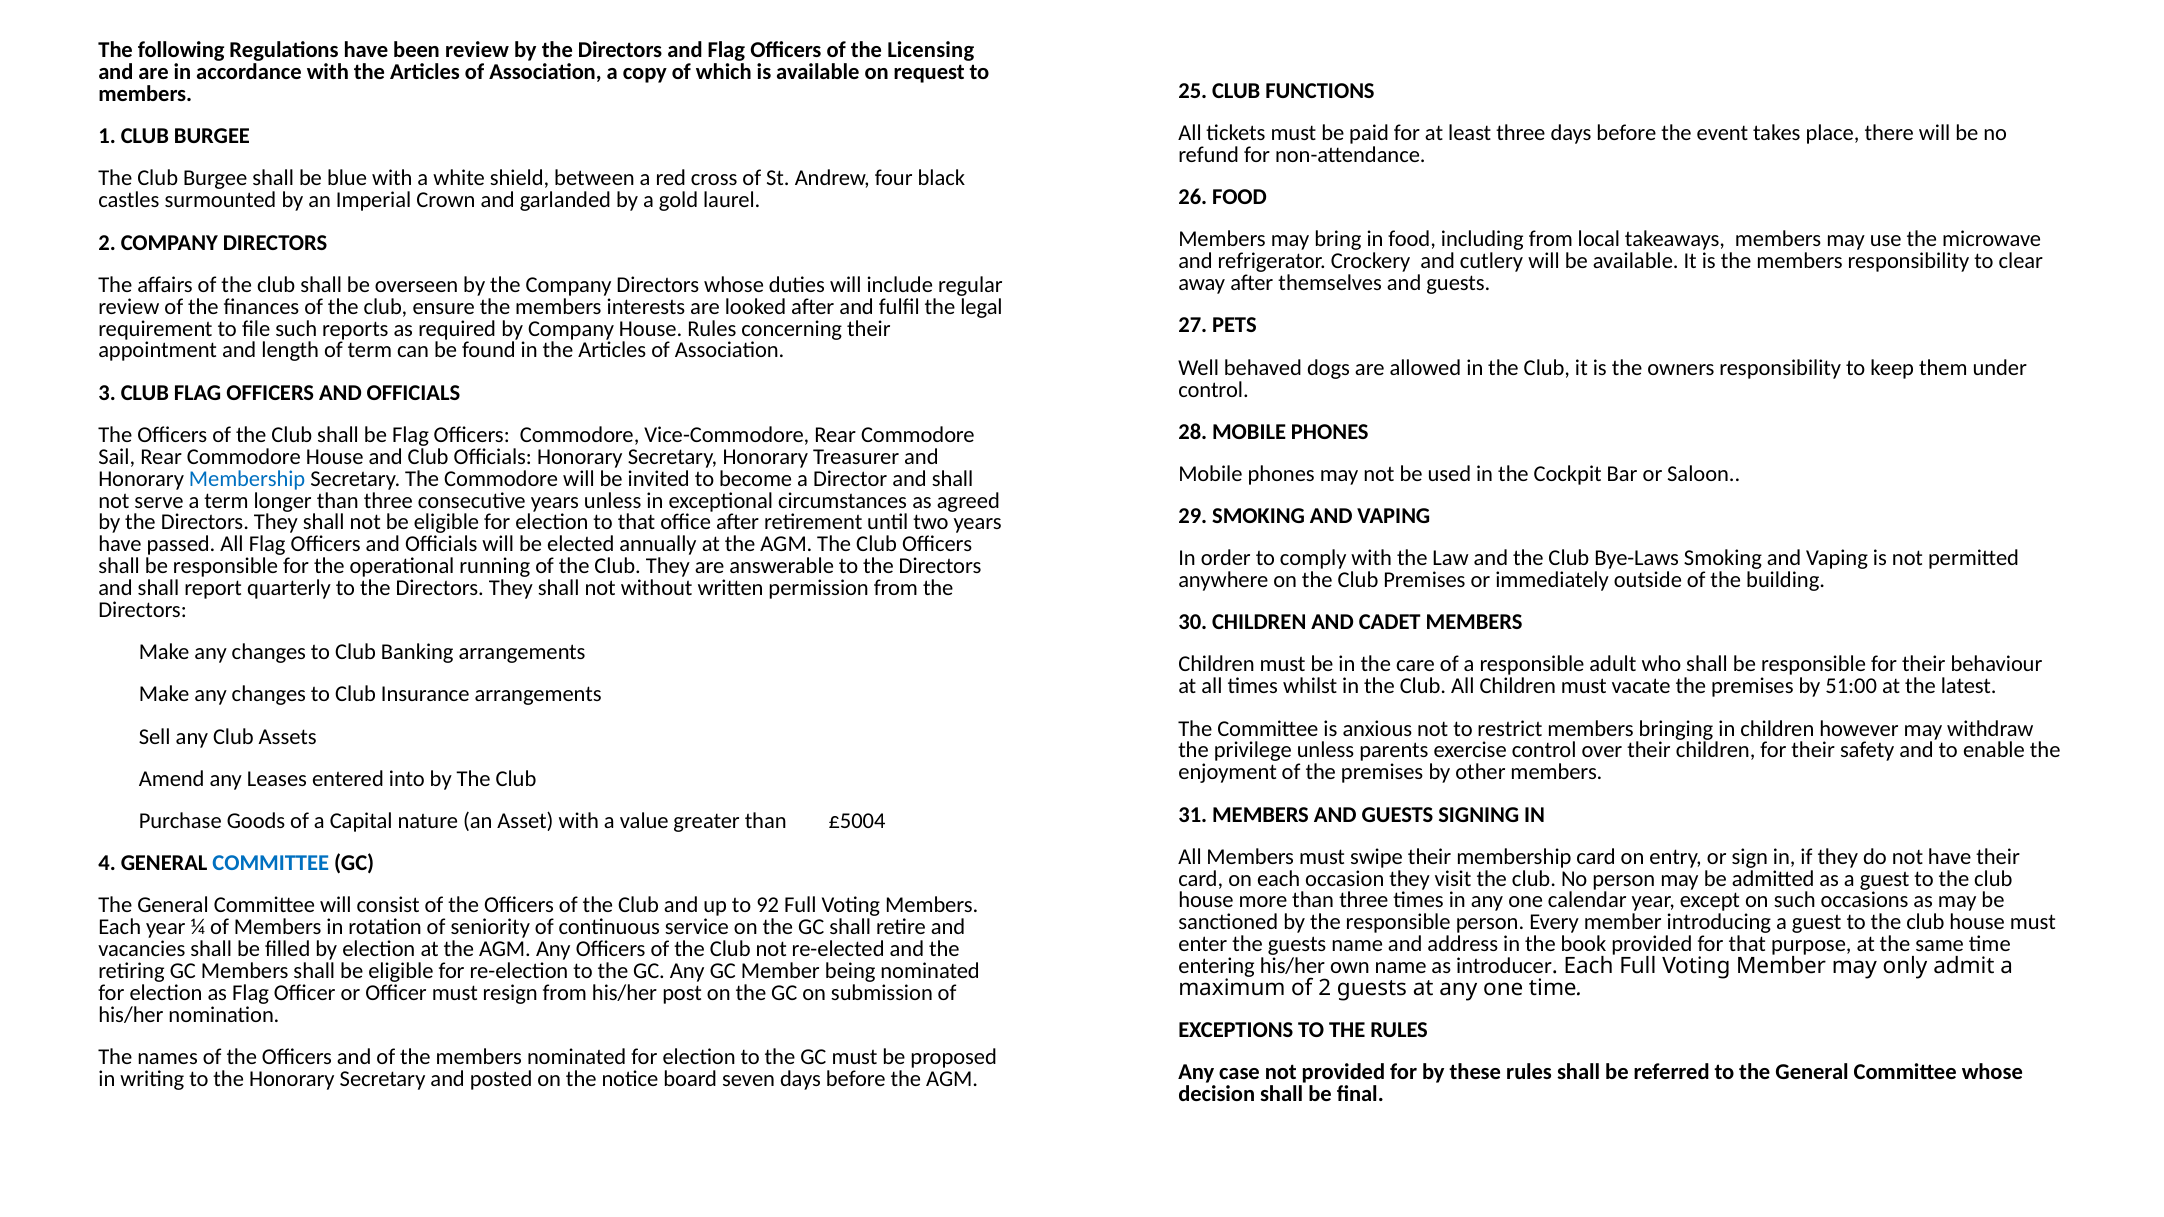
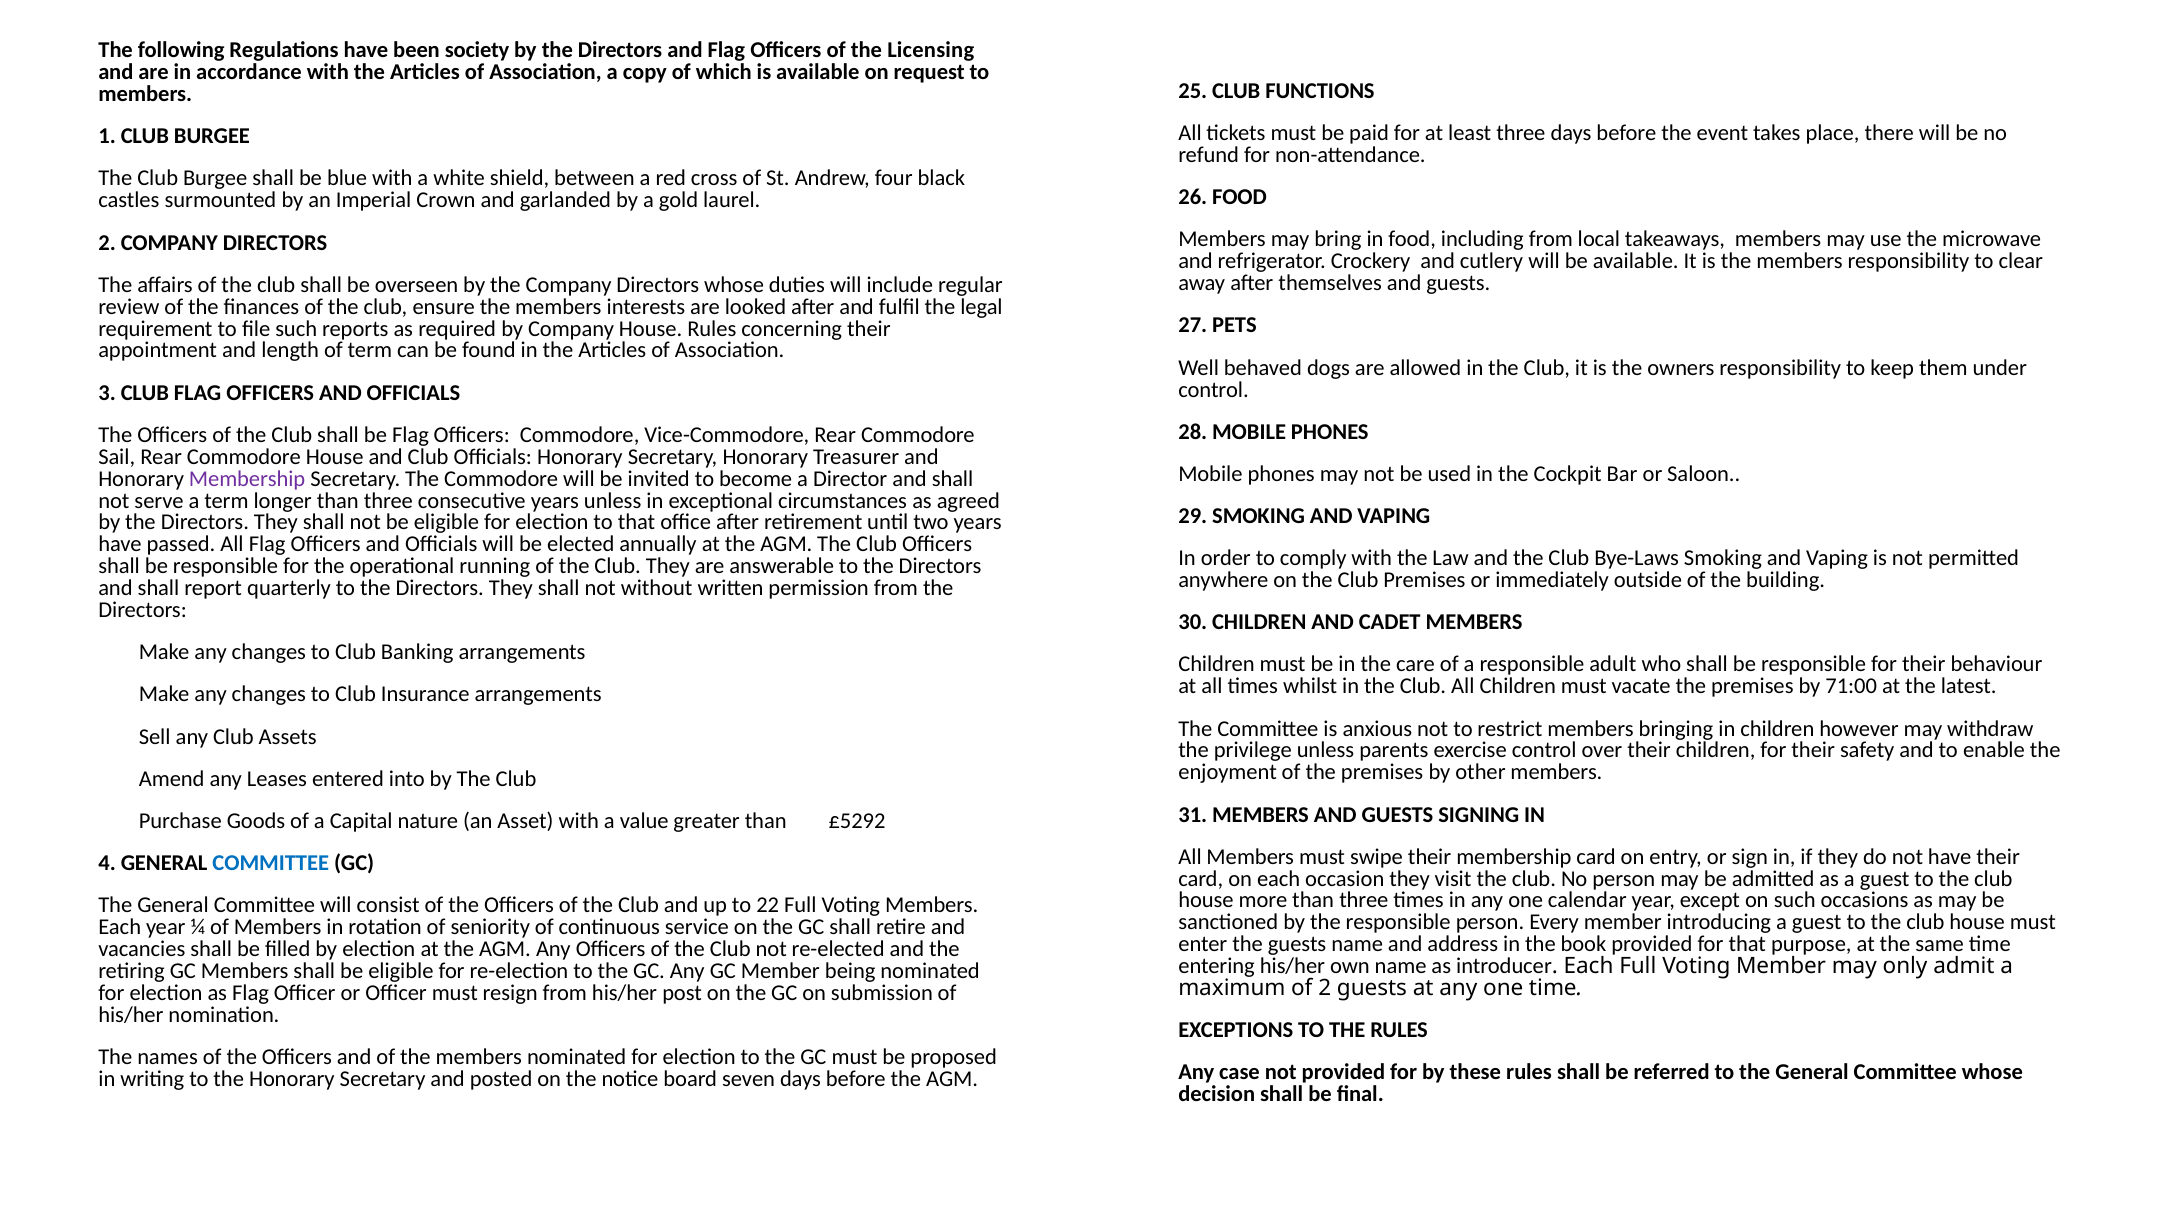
been review: review -> society
Membership at (247, 479) colour: blue -> purple
51:00: 51:00 -> 71:00
£5004: £5004 -> £5292
92: 92 -> 22
